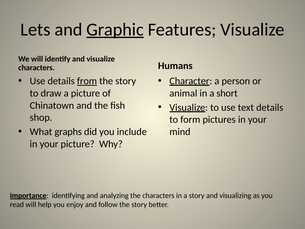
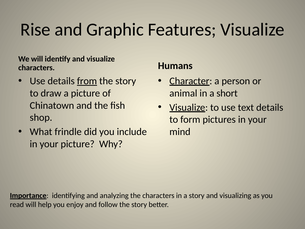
Lets: Lets -> Rise
Graphic underline: present -> none
graphs: graphs -> frindle
